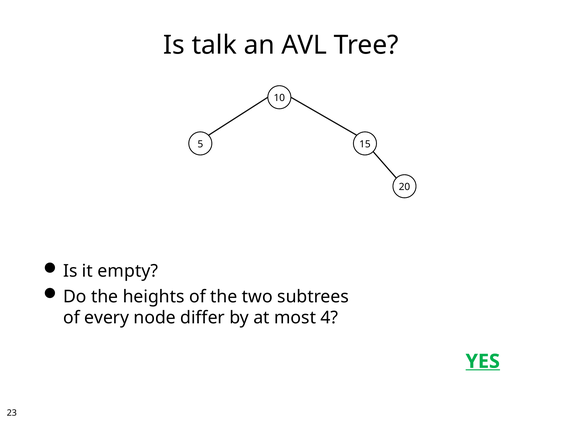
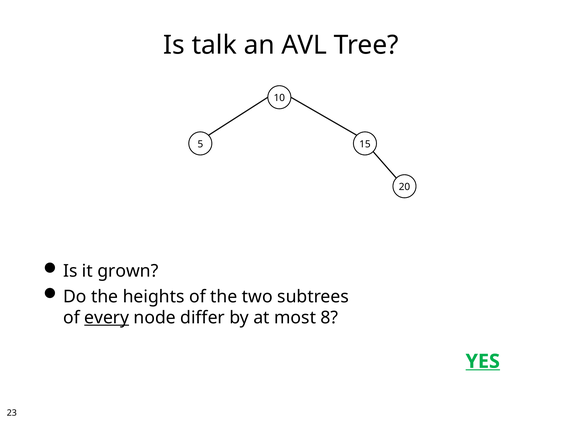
empty: empty -> grown
every underline: none -> present
4: 4 -> 8
